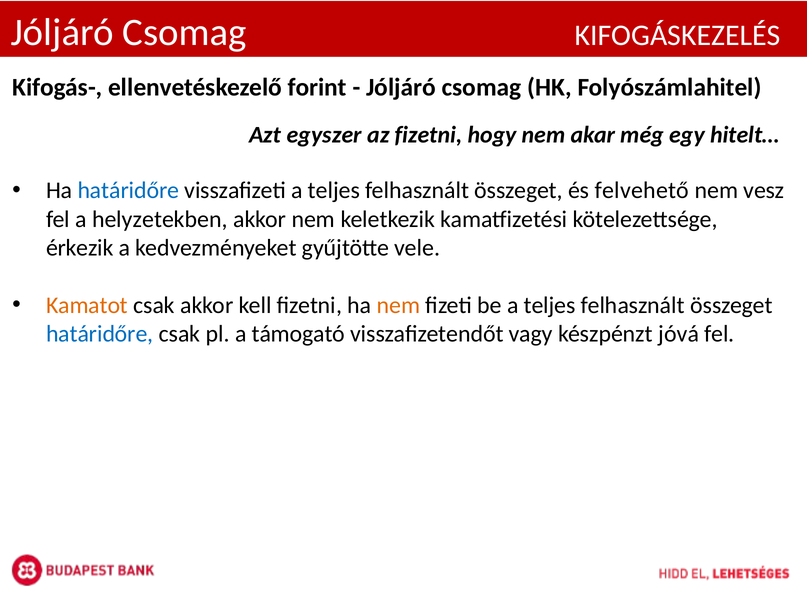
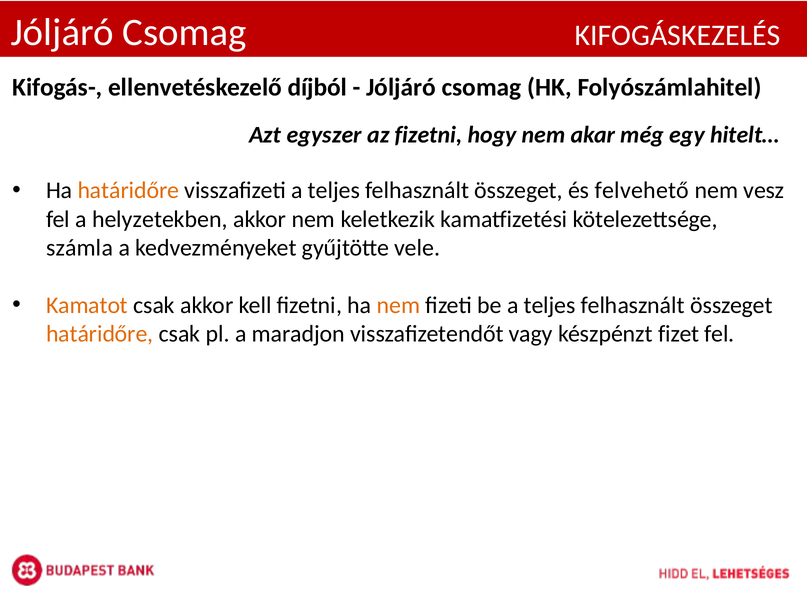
forint: forint -> díjból
határidőre at (128, 191) colour: blue -> orange
érkezik: érkezik -> számla
határidőre at (100, 334) colour: blue -> orange
támogató: támogató -> maradjon
jóvá: jóvá -> fizet
